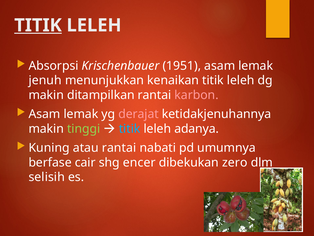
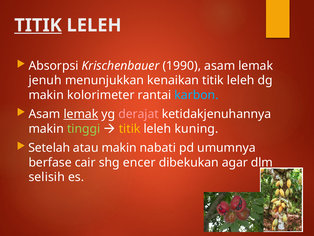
1951: 1951 -> 1990
ditampilkan: ditampilkan -> kolorimeter
karbon colour: pink -> light blue
lemak at (81, 114) underline: none -> present
titik at (130, 129) colour: light blue -> yellow
adanya: adanya -> kuning
Kuning: Kuning -> Setelah
atau rantai: rantai -> makin
zero: zero -> agar
